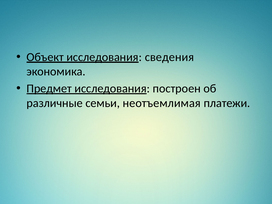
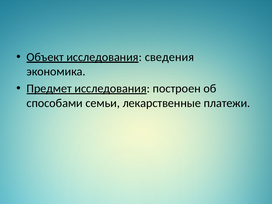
различные: различные -> способами
неотъемлимая: неотъемлимая -> лекарственные
